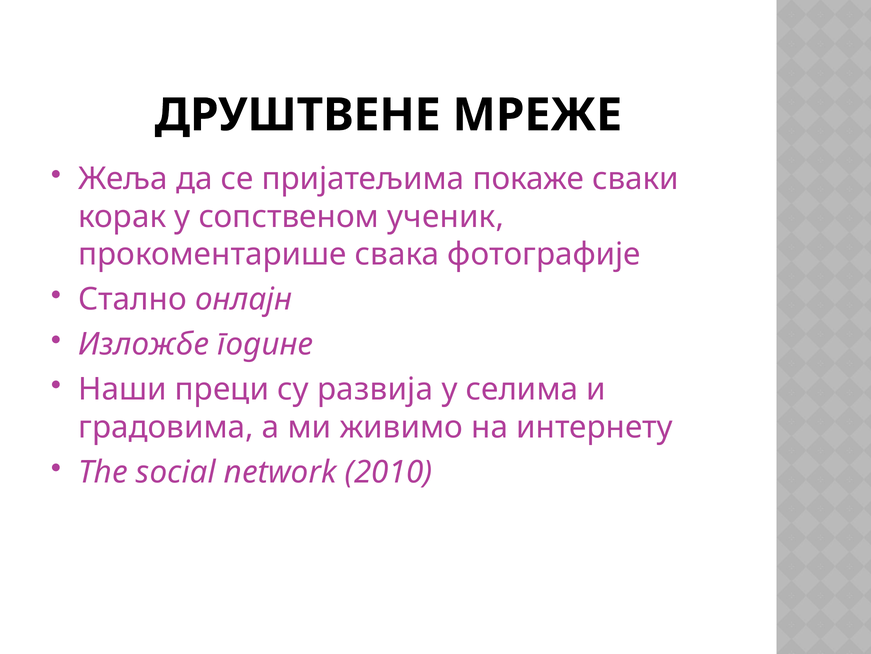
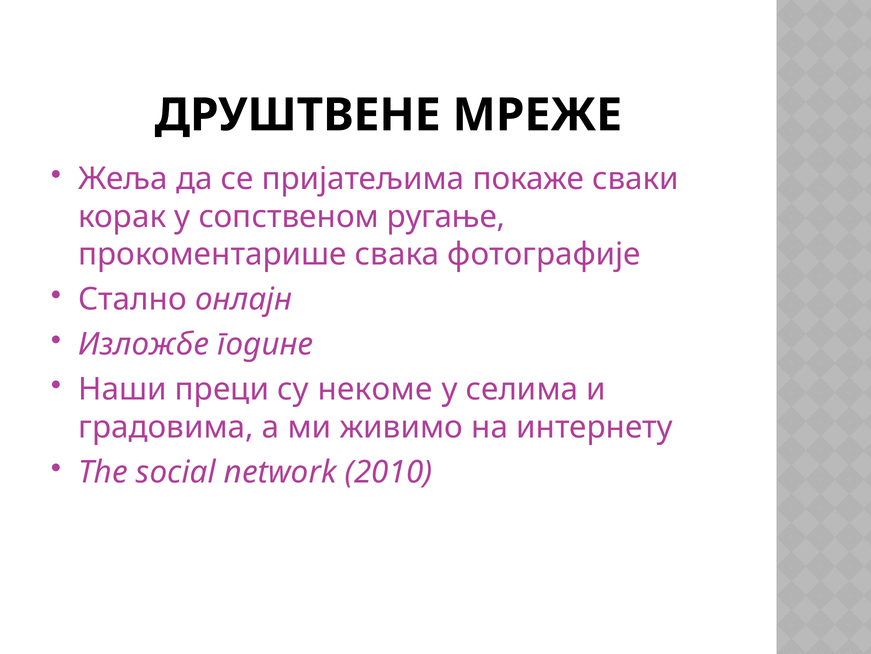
ученик: ученик -> ругање
развија: развија -> некоме
